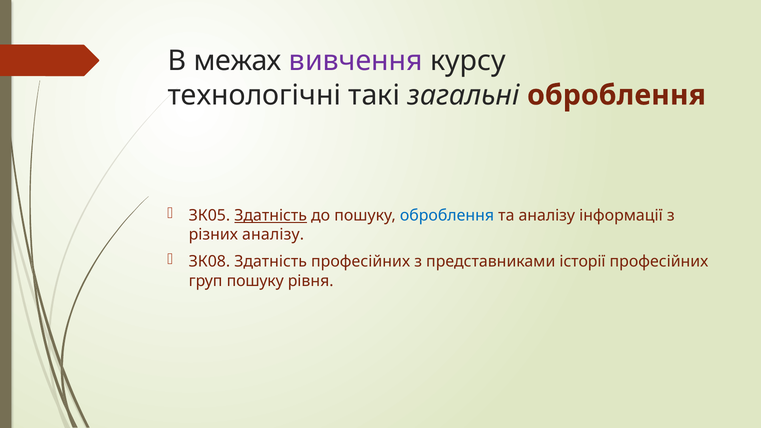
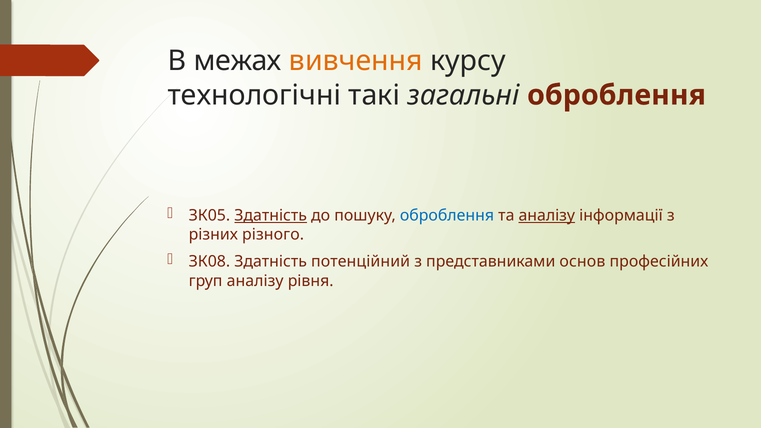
вивчення colour: purple -> orange
аналізу at (547, 216) underline: none -> present
різних аналізу: аналізу -> різного
Здатність професійних: професійних -> потенційний
історії: історії -> основ
груп пошуку: пошуку -> аналізу
